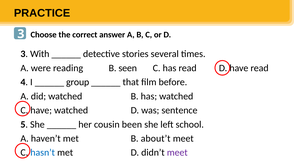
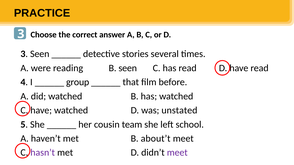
3 With: With -> Seen
sentence: sentence -> unstated
been: been -> team
hasn’t colour: blue -> purple
